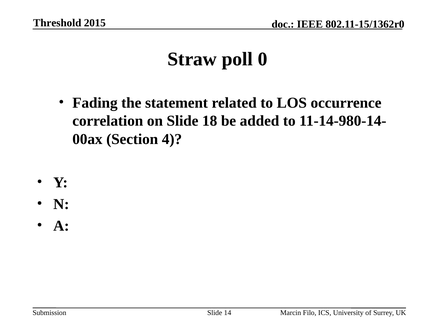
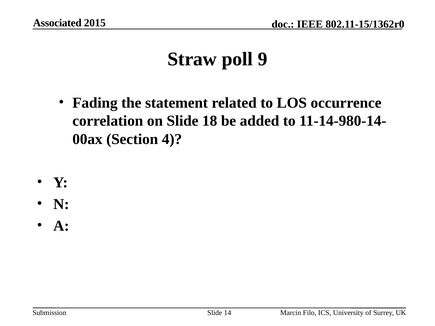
Threshold: Threshold -> Associated
0: 0 -> 9
